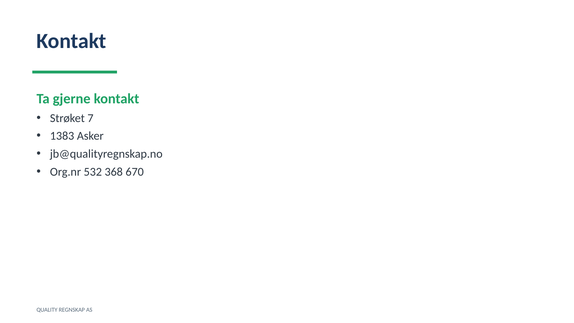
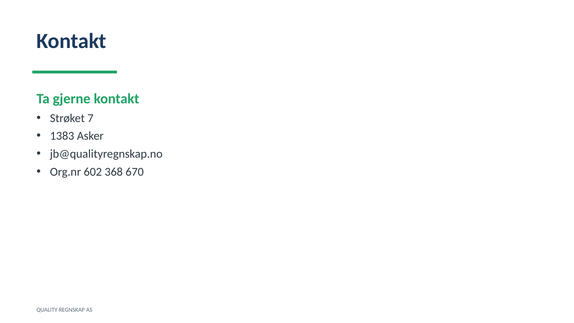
532: 532 -> 602
